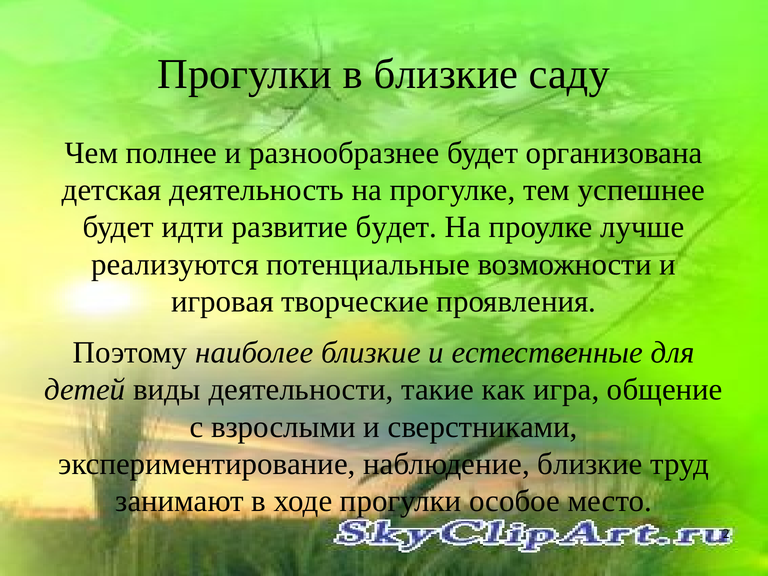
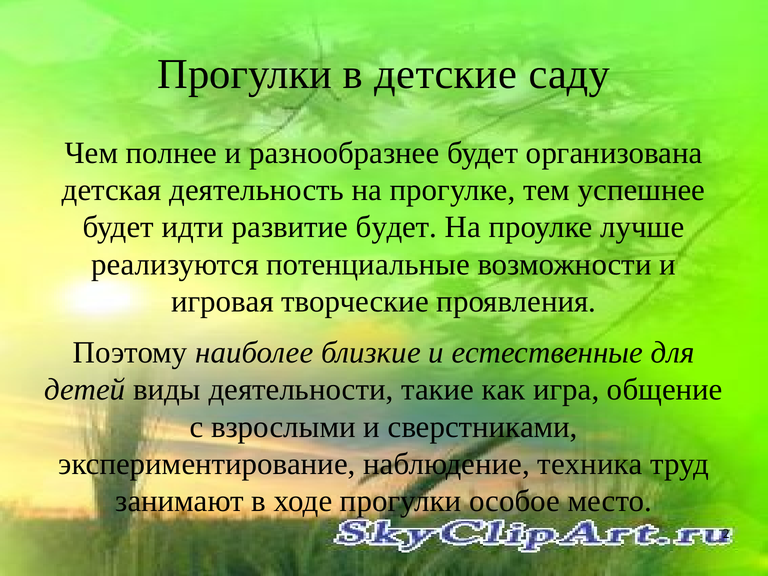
в близкие: близкие -> детские
наблюдение близкие: близкие -> техника
